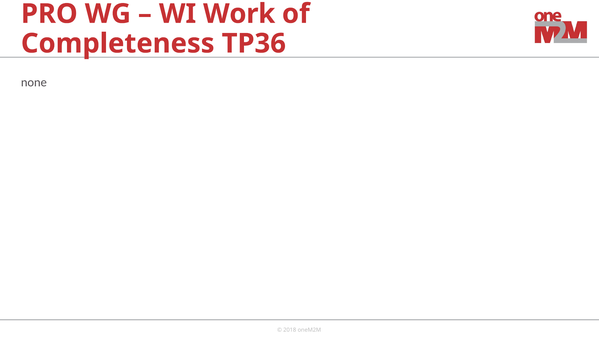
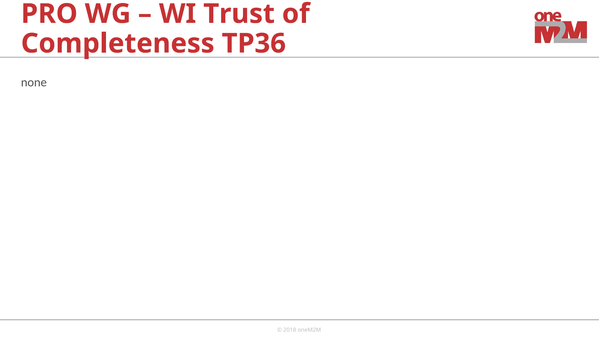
Work: Work -> Trust
